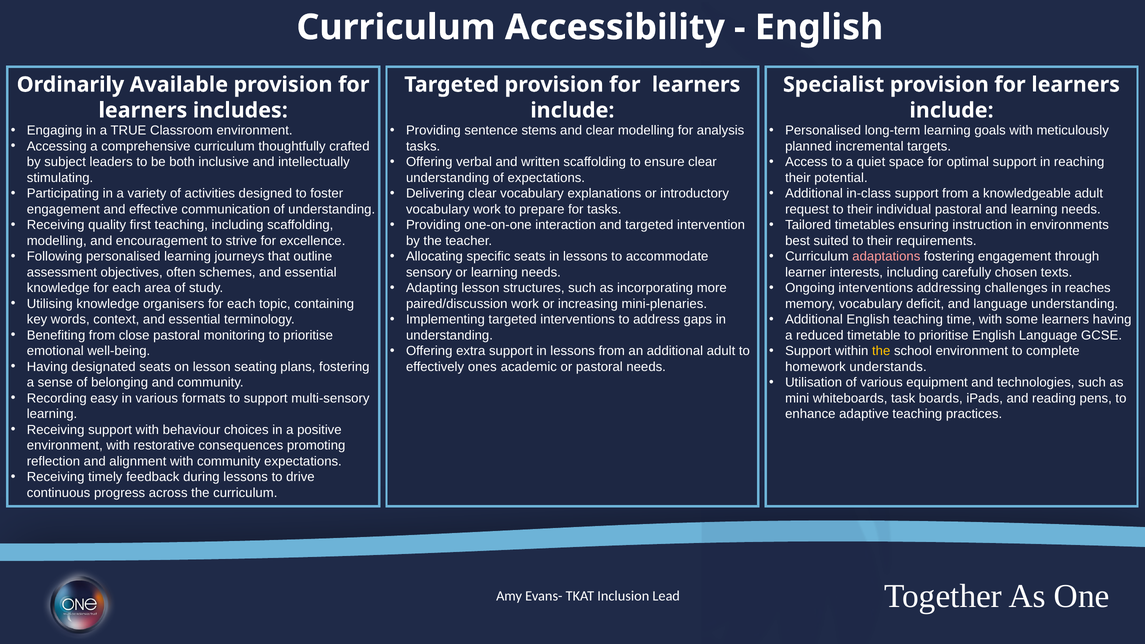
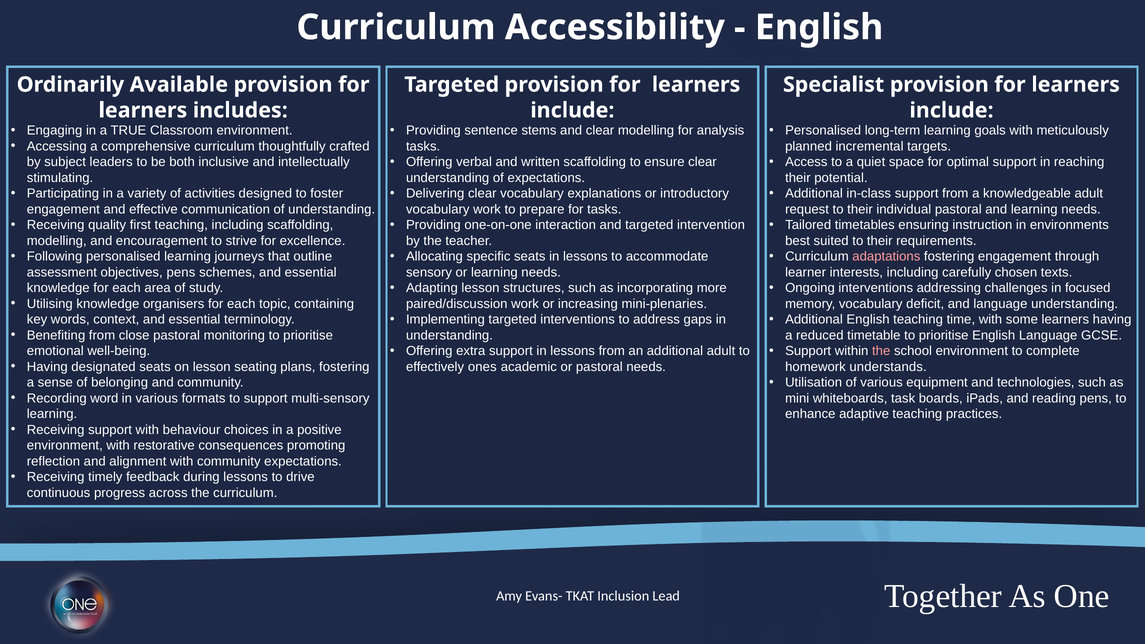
objectives often: often -> pens
reaches: reaches -> focused
the at (881, 351) colour: yellow -> pink
easy: easy -> word
